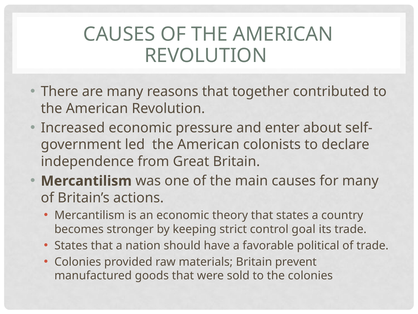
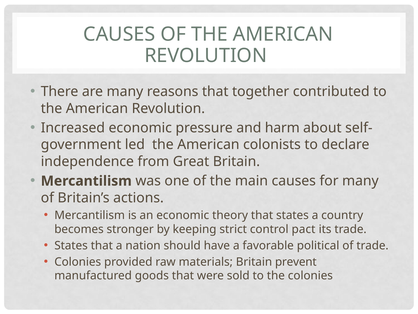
enter: enter -> harm
goal: goal -> pact
